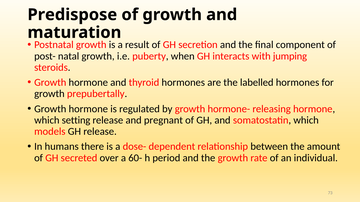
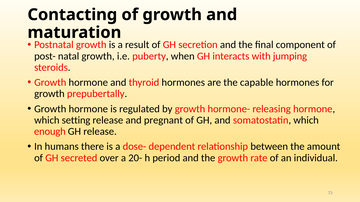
Predispose: Predispose -> Contacting
labelled: labelled -> capable
models: models -> enough
60-: 60- -> 20-
